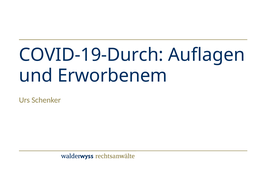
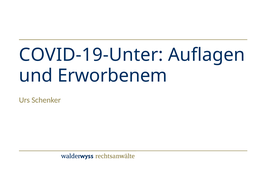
COVID-19-Durch: COVID-19-Durch -> COVID-19-Unter
